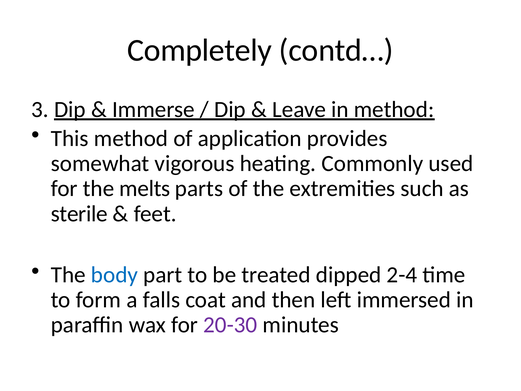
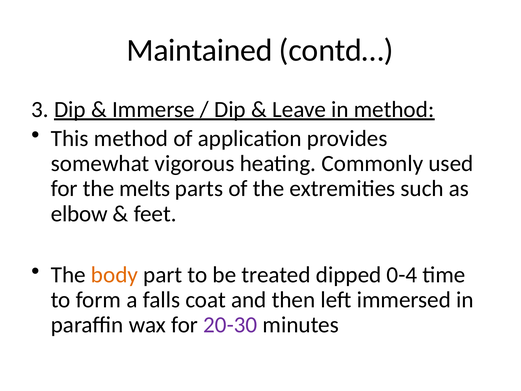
Completely: Completely -> Maintained
sterile: sterile -> elbow
body colour: blue -> orange
2-4: 2-4 -> 0-4
